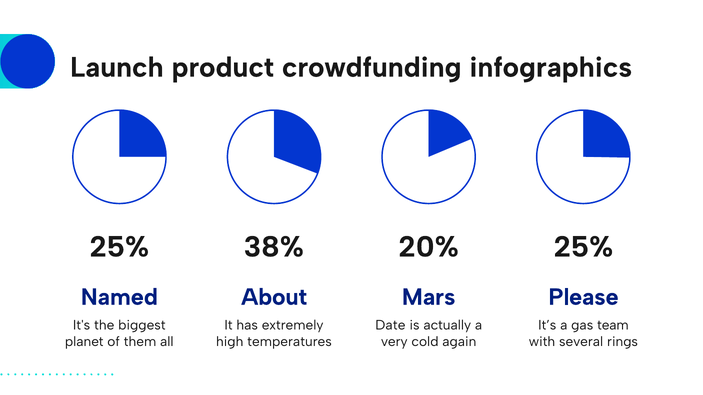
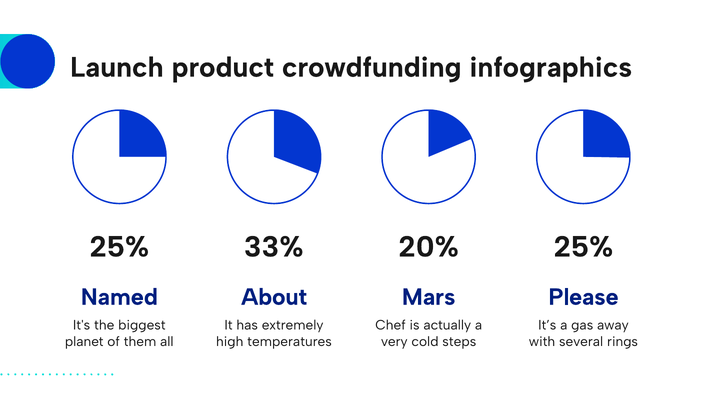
38%: 38% -> 33%
Date: Date -> Chef
team: team -> away
again: again -> steps
